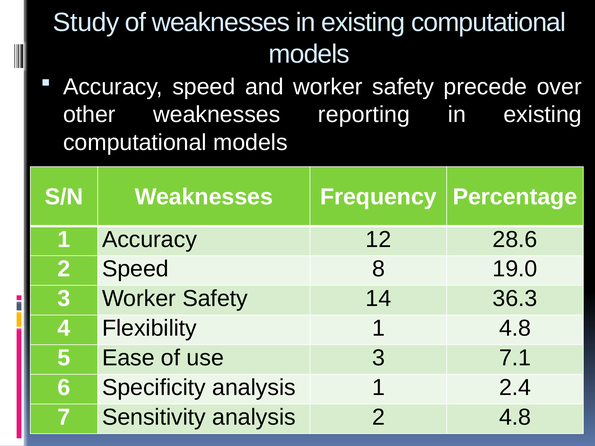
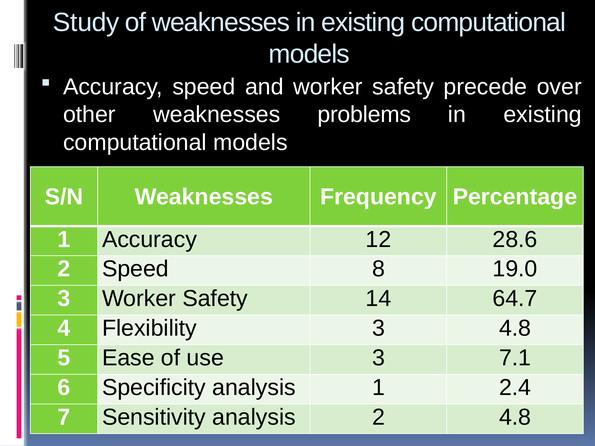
reporting: reporting -> problems
36.3: 36.3 -> 64.7
Flexibility 1: 1 -> 3
